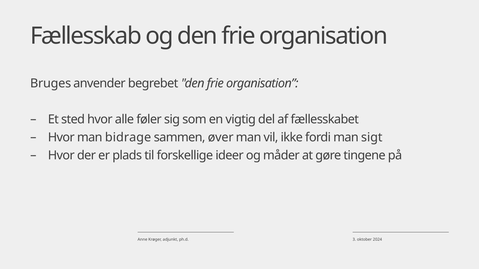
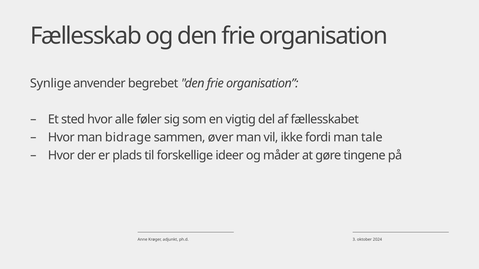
Bruges: Bruges -> Synlige
sigt: sigt -> tale
